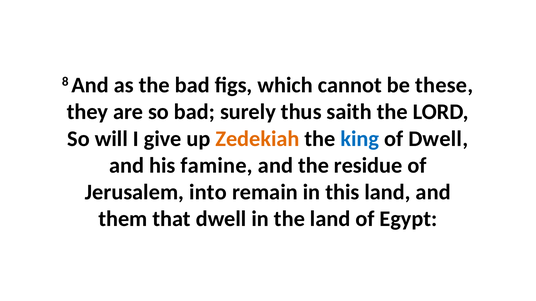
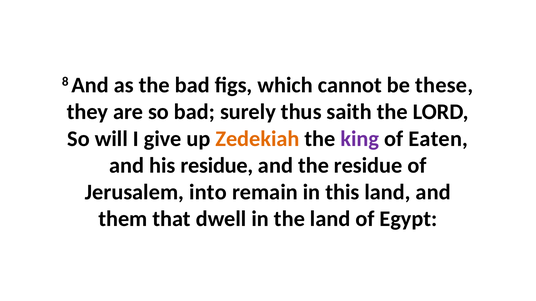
king colour: blue -> purple
of Dwell: Dwell -> Eaten
his famine: famine -> residue
